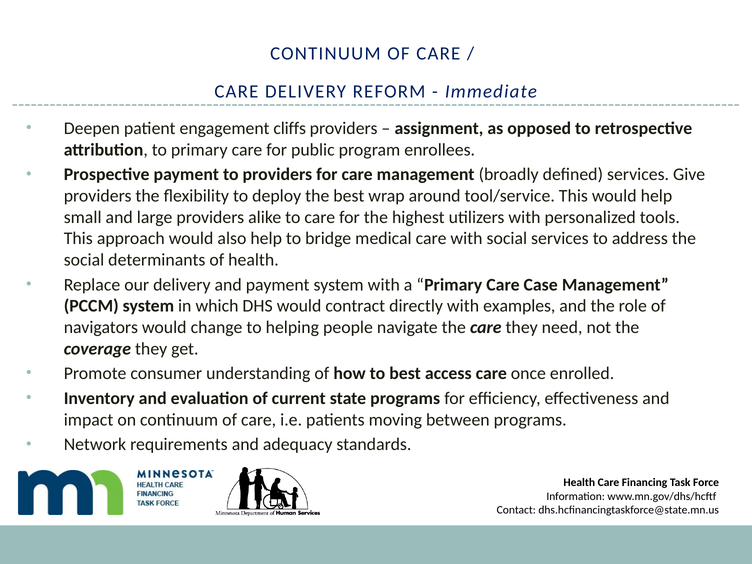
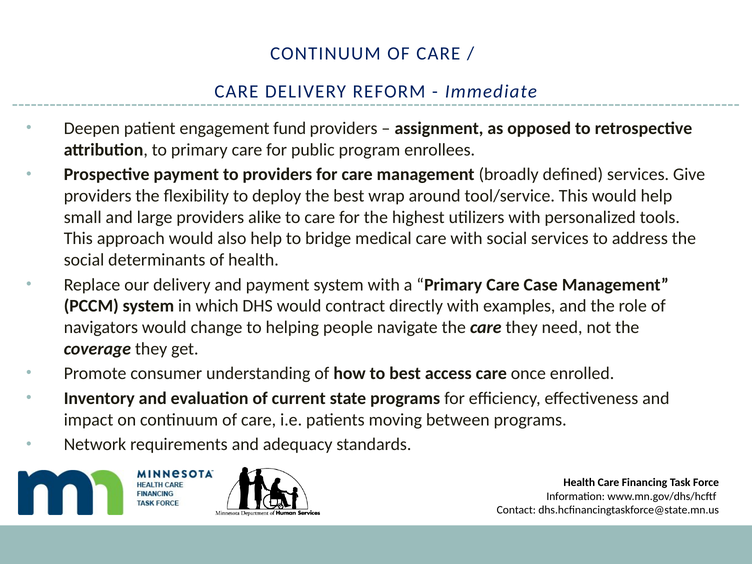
cliffs: cliffs -> fund
